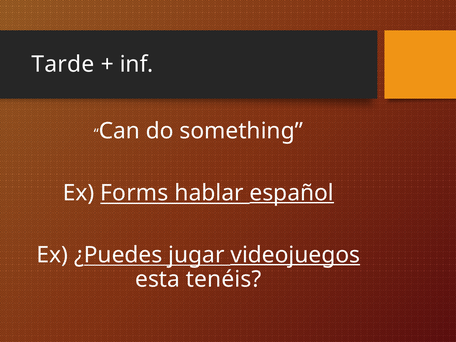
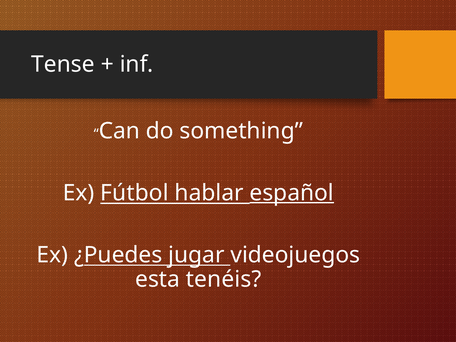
Tarde: Tarde -> Tense
Forms: Forms -> Fútbol
videojuegos underline: present -> none
